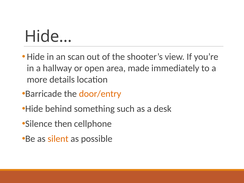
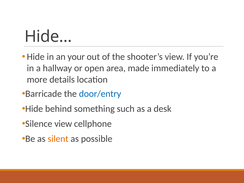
scan: scan -> your
door/entry colour: orange -> blue
Silence then: then -> view
